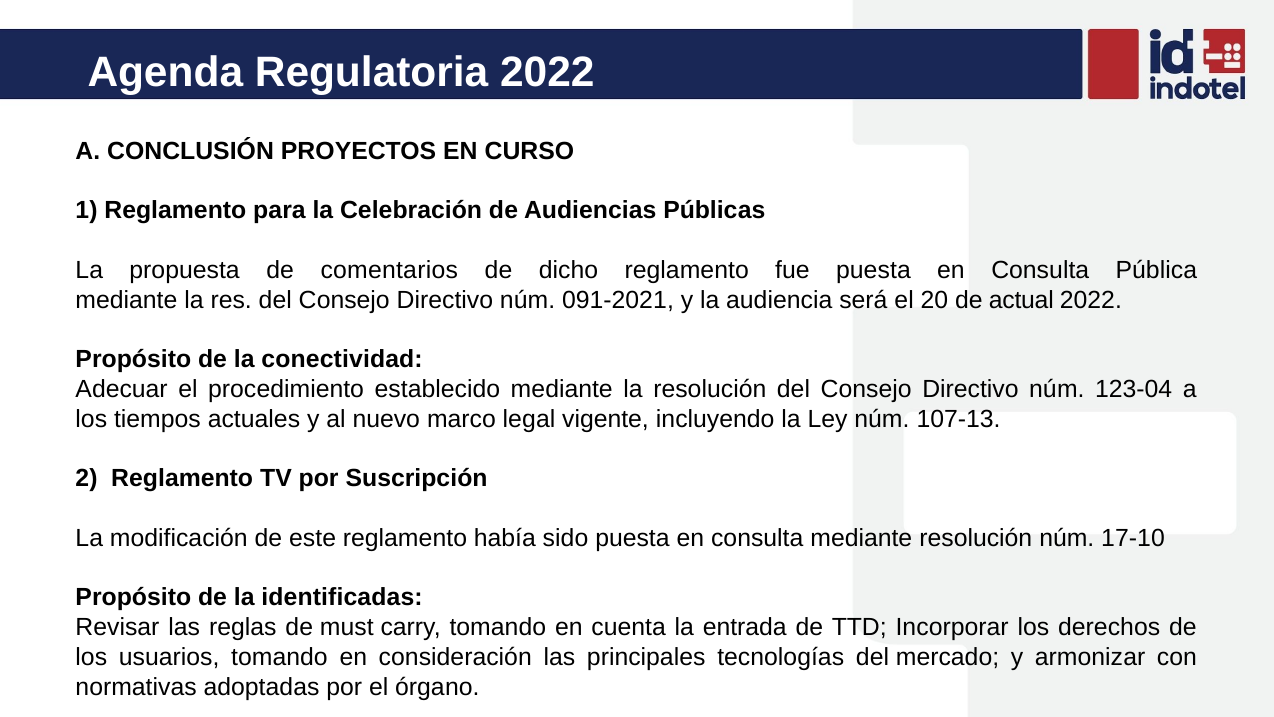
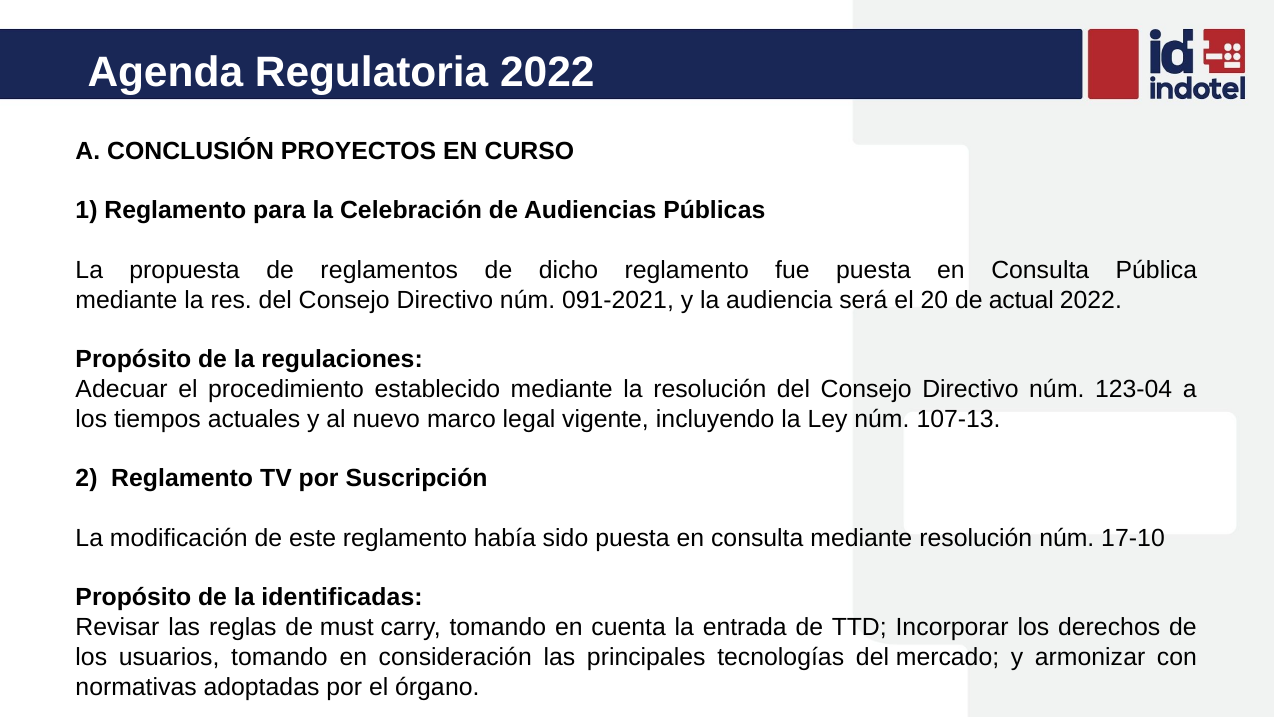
comentarios: comentarios -> reglamentos
conectividad: conectividad -> regulaciones
